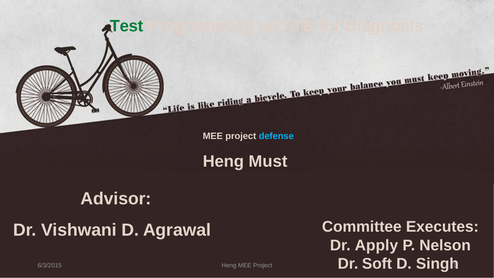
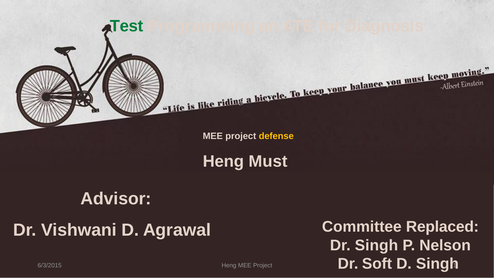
defense colour: light blue -> yellow
Executes: Executes -> Replaced
Dr Apply: Apply -> Singh
